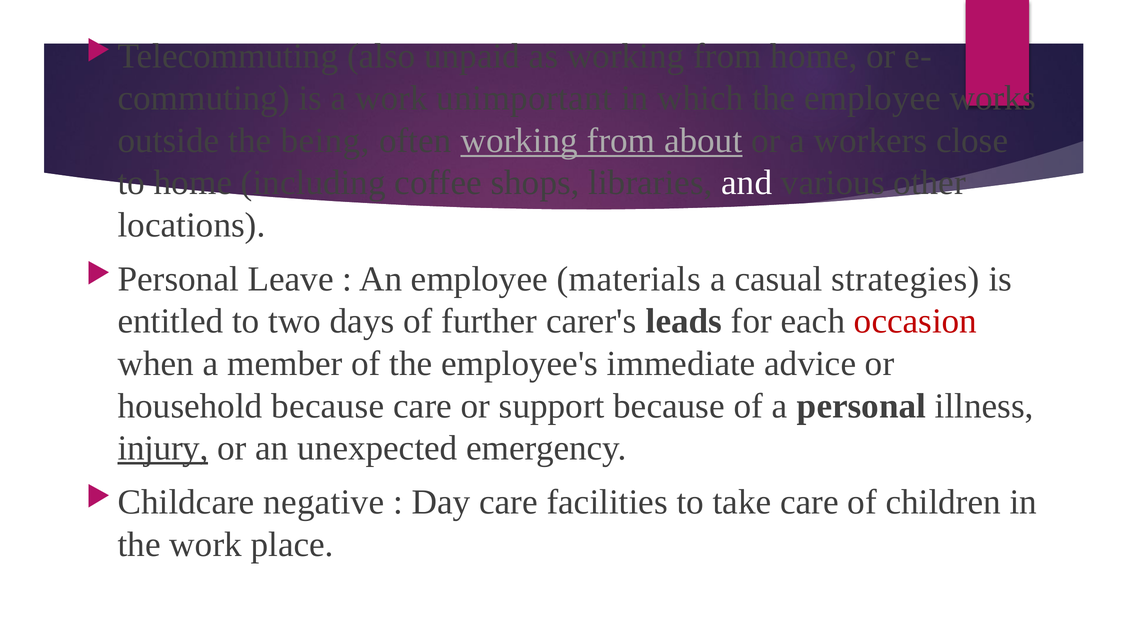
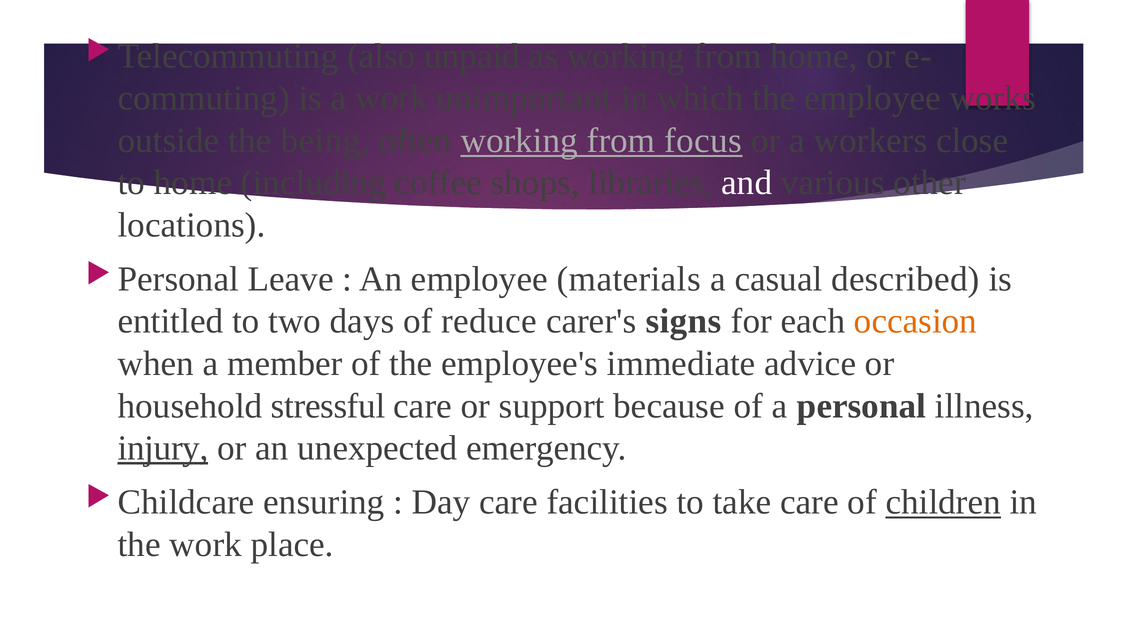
about: about -> focus
strategies: strategies -> described
further: further -> reduce
leads: leads -> signs
occasion colour: red -> orange
household because: because -> stressful
negative: negative -> ensuring
children underline: none -> present
